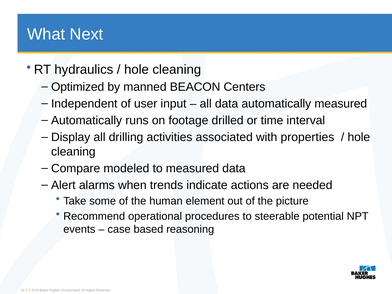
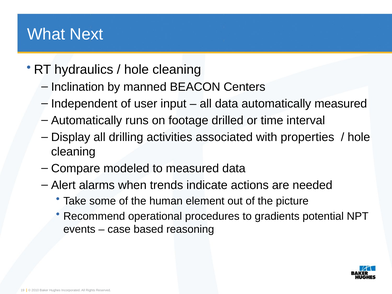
Optimized: Optimized -> Inclination
steerable: steerable -> gradients
